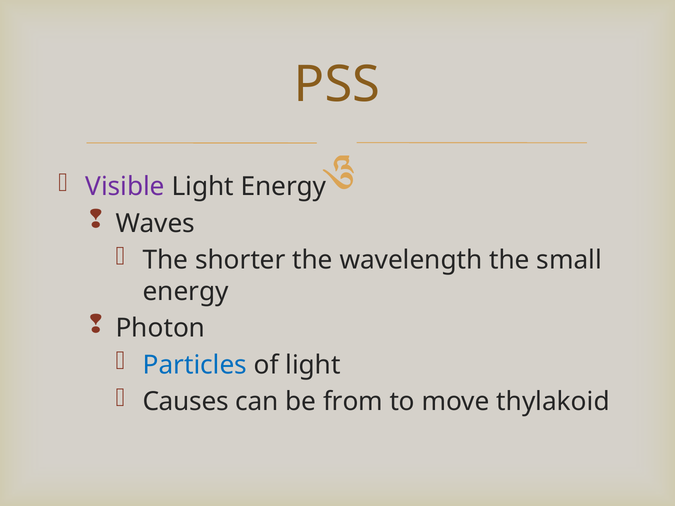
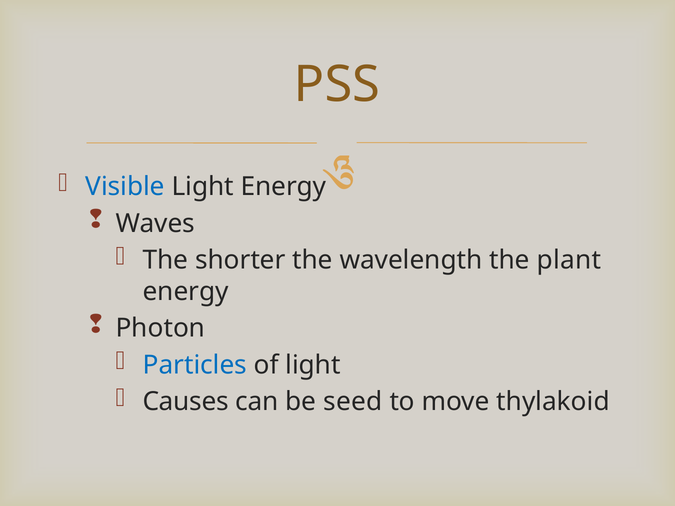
Visible colour: purple -> blue
small: small -> plant
from: from -> seed
